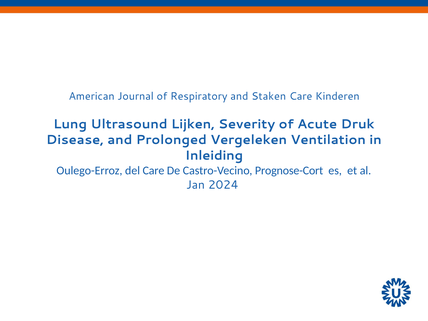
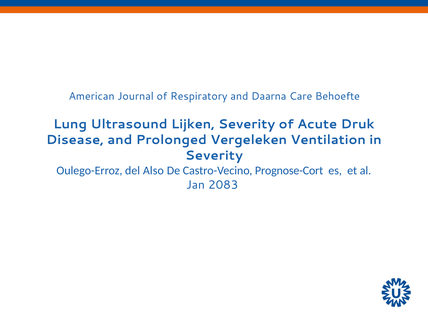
Staken: Staken -> Daarna
Kinderen: Kinderen -> Behoefte
Inleiding at (214, 156): Inleiding -> Severity
del Care: Care -> Also
2024: 2024 -> 2083
